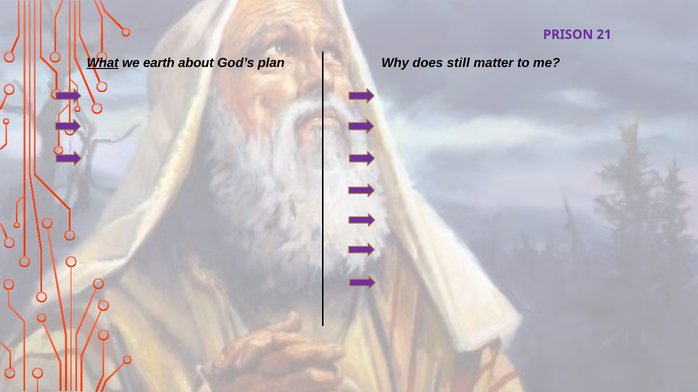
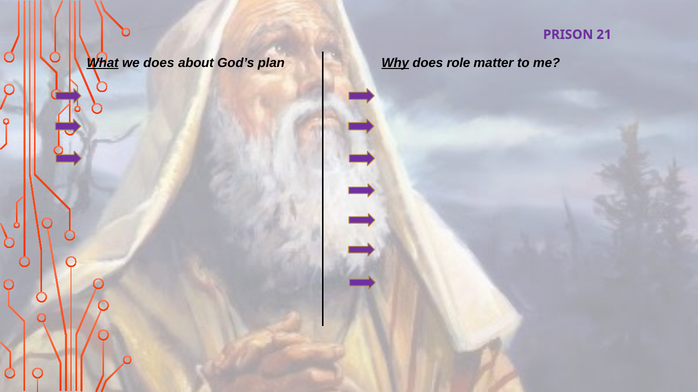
we earth: earth -> does
Why underline: none -> present
still: still -> role
